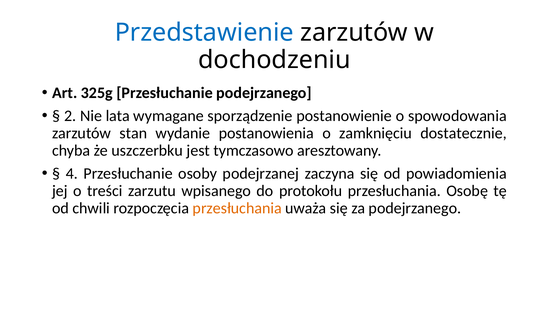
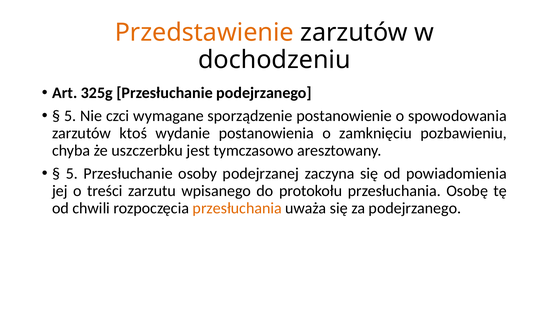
Przedstawienie colour: blue -> orange
2 at (70, 116): 2 -> 5
lata: lata -> czci
stan: stan -> ktoś
dostatecznie: dostatecznie -> pozbawieniu
4 at (72, 173): 4 -> 5
